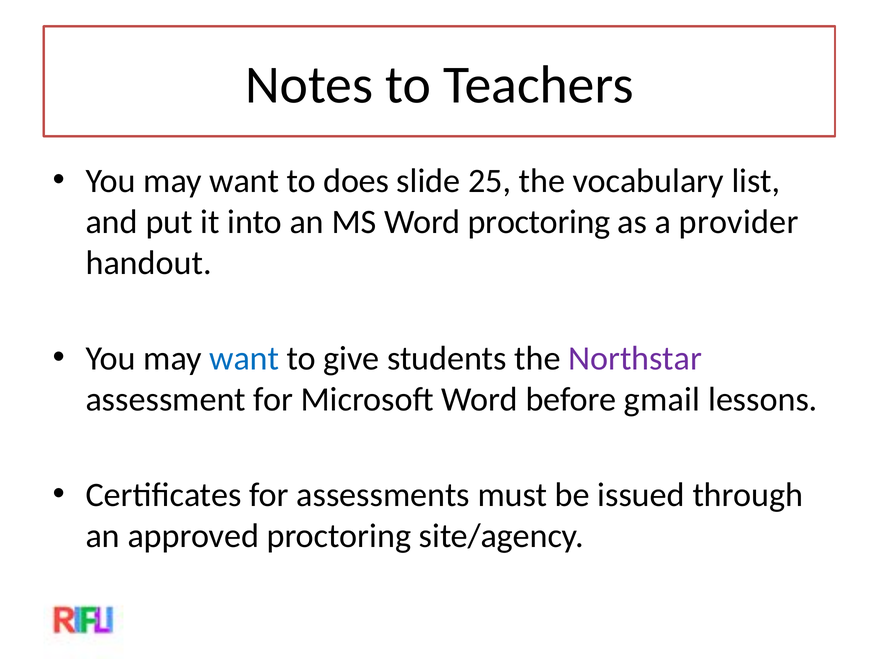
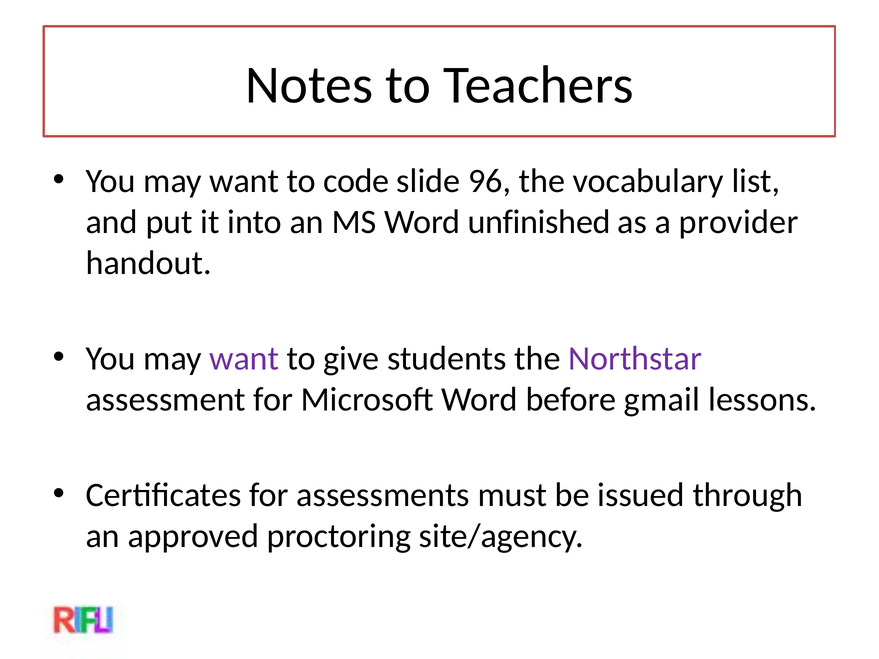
does: does -> code
25: 25 -> 96
Word proctoring: proctoring -> unfinished
want at (244, 359) colour: blue -> purple
